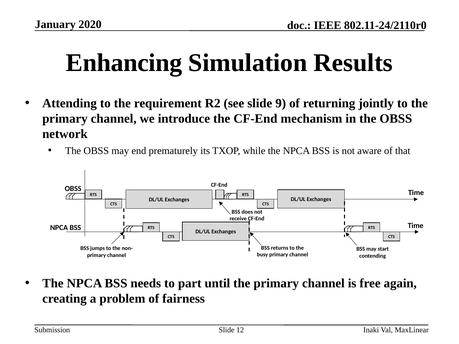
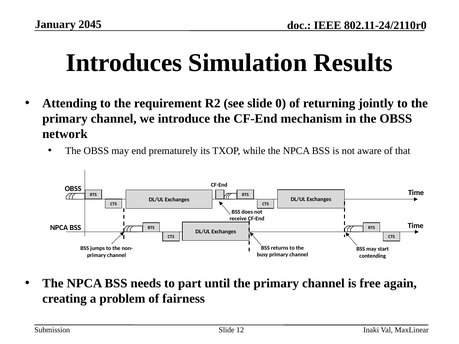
2020: 2020 -> 2045
Enhancing: Enhancing -> Introduces
9: 9 -> 0
